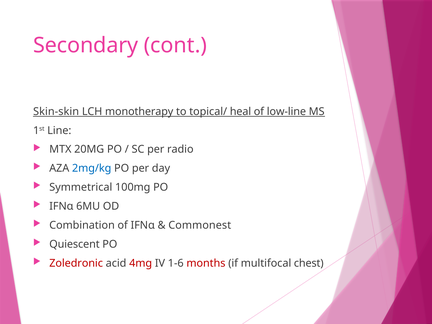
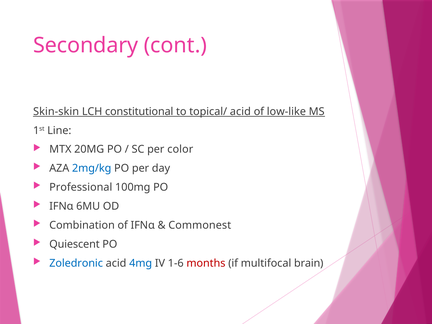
monotherapy: monotherapy -> constitutional
topical/ heal: heal -> acid
low-line: low-line -> low-like
radio: radio -> color
Symmetrical: Symmetrical -> Professional
Zoledronic colour: red -> blue
4mg colour: red -> blue
chest: chest -> brain
